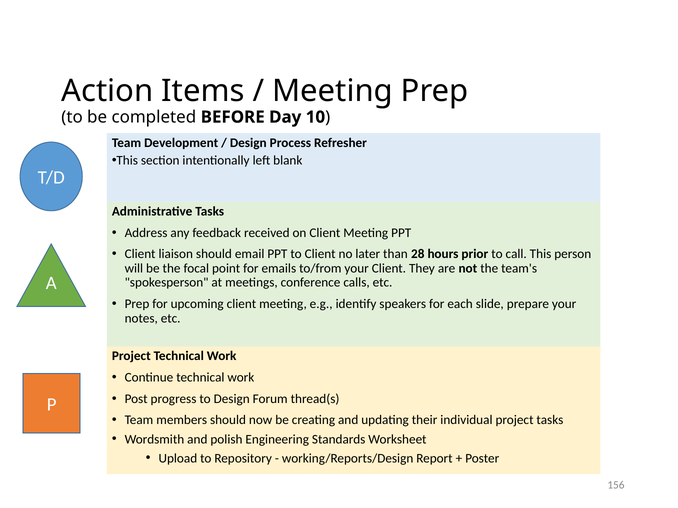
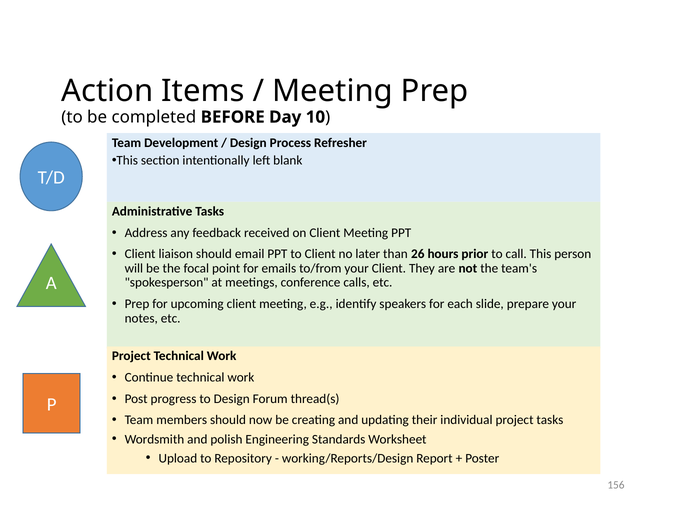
28: 28 -> 26
